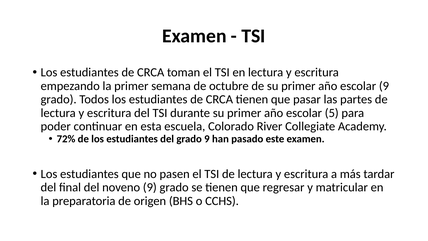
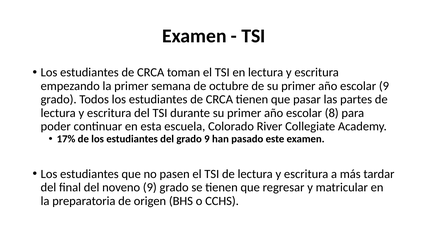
5: 5 -> 8
72%: 72% -> 17%
